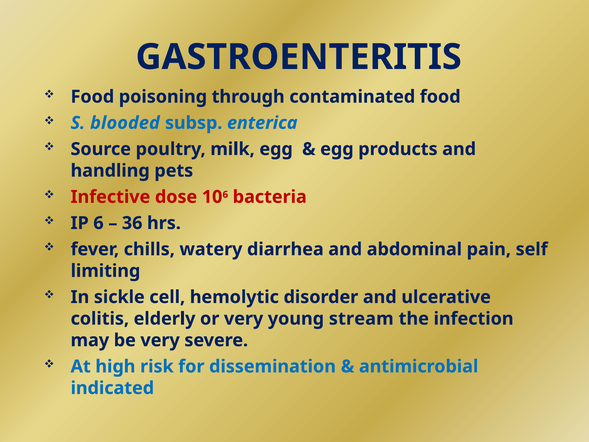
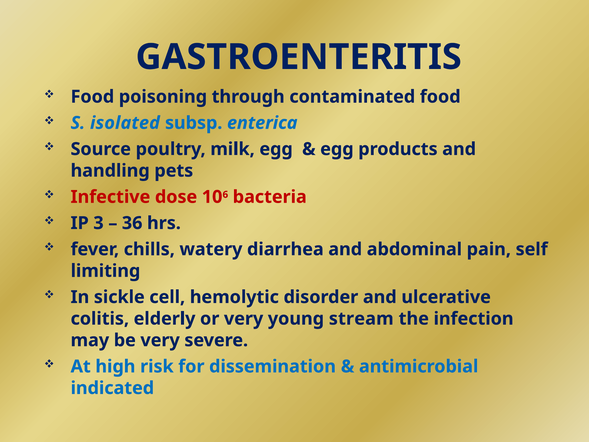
blooded: blooded -> isolated
6: 6 -> 3
